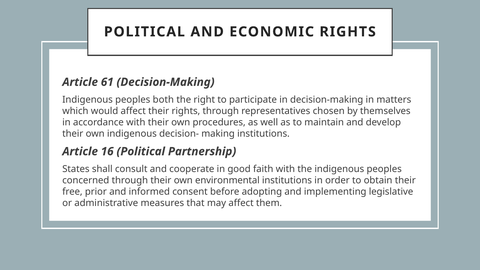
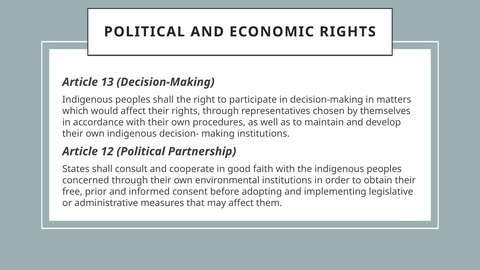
61: 61 -> 13
peoples both: both -> shall
16: 16 -> 12
